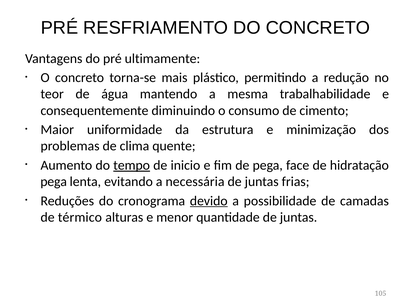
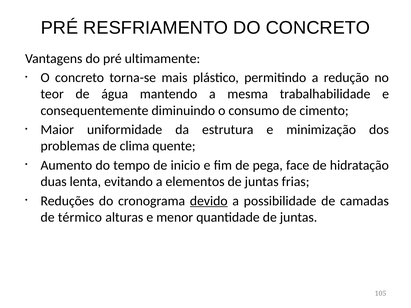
tempo underline: present -> none
pega at (54, 182): pega -> duas
necessária: necessária -> elementos
